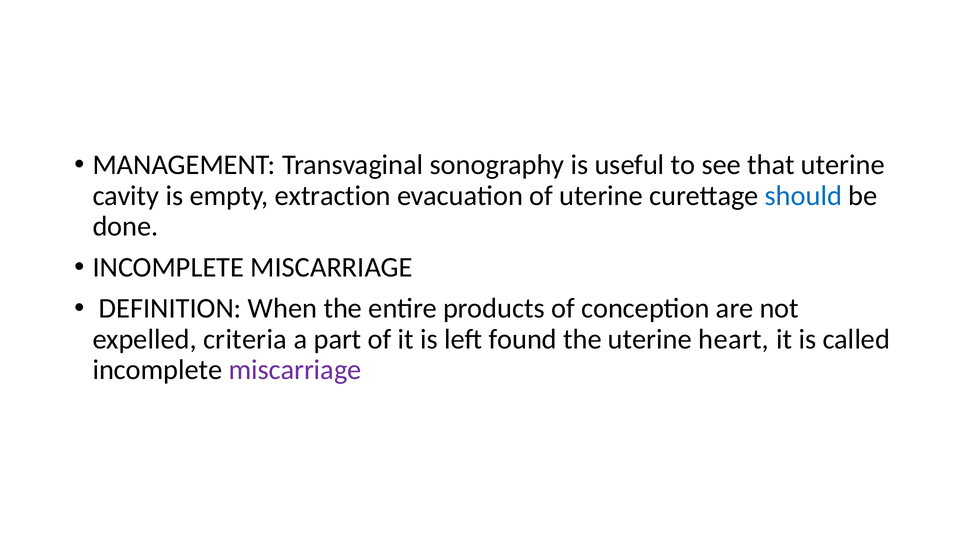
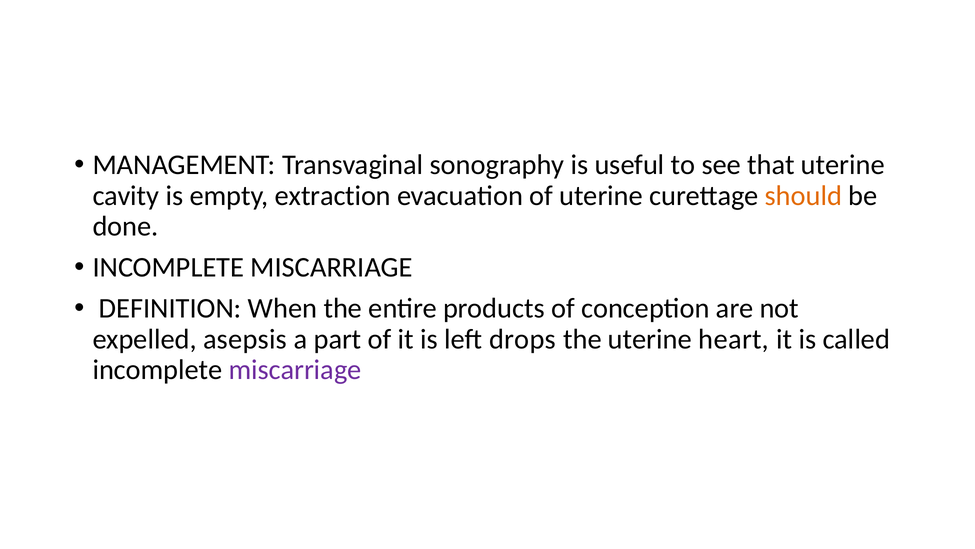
should colour: blue -> orange
criteria: criteria -> asepsis
found: found -> drops
